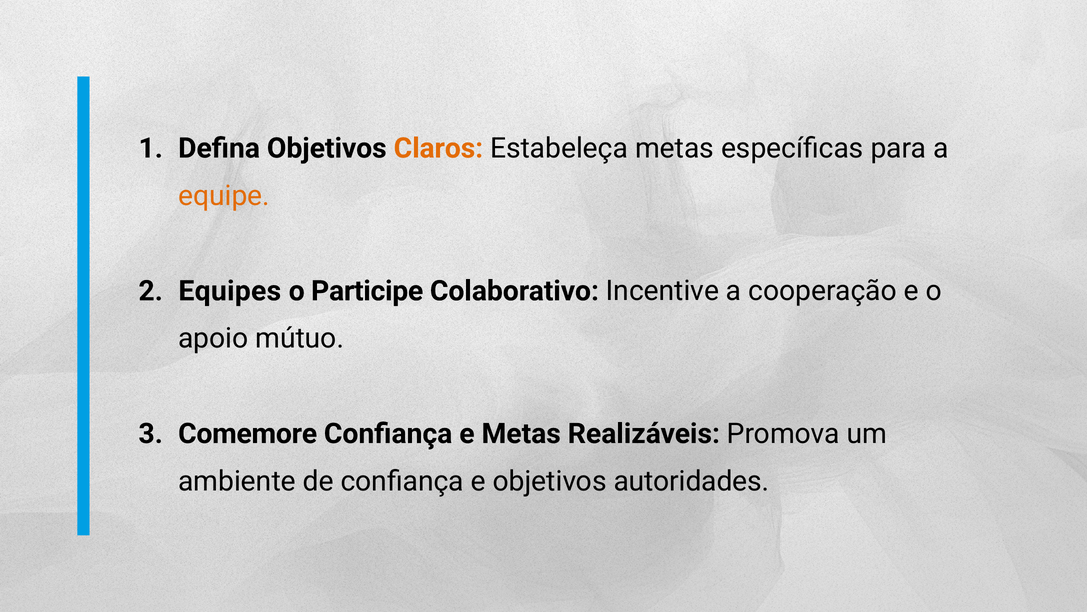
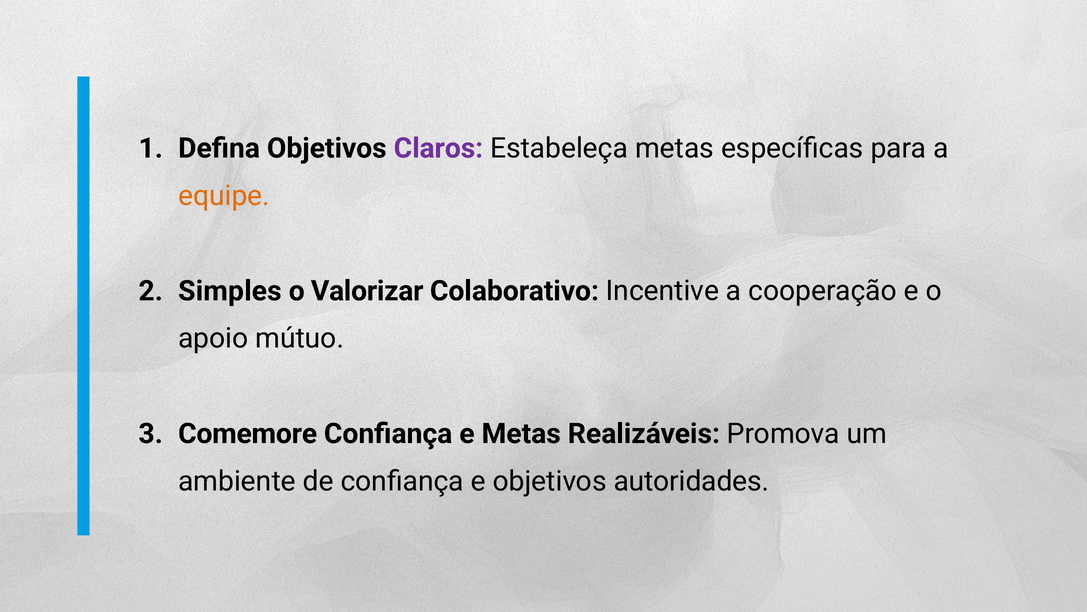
Claros colour: orange -> purple
Equipes: Equipes -> Simples
Participe: Participe -> Valorizar
